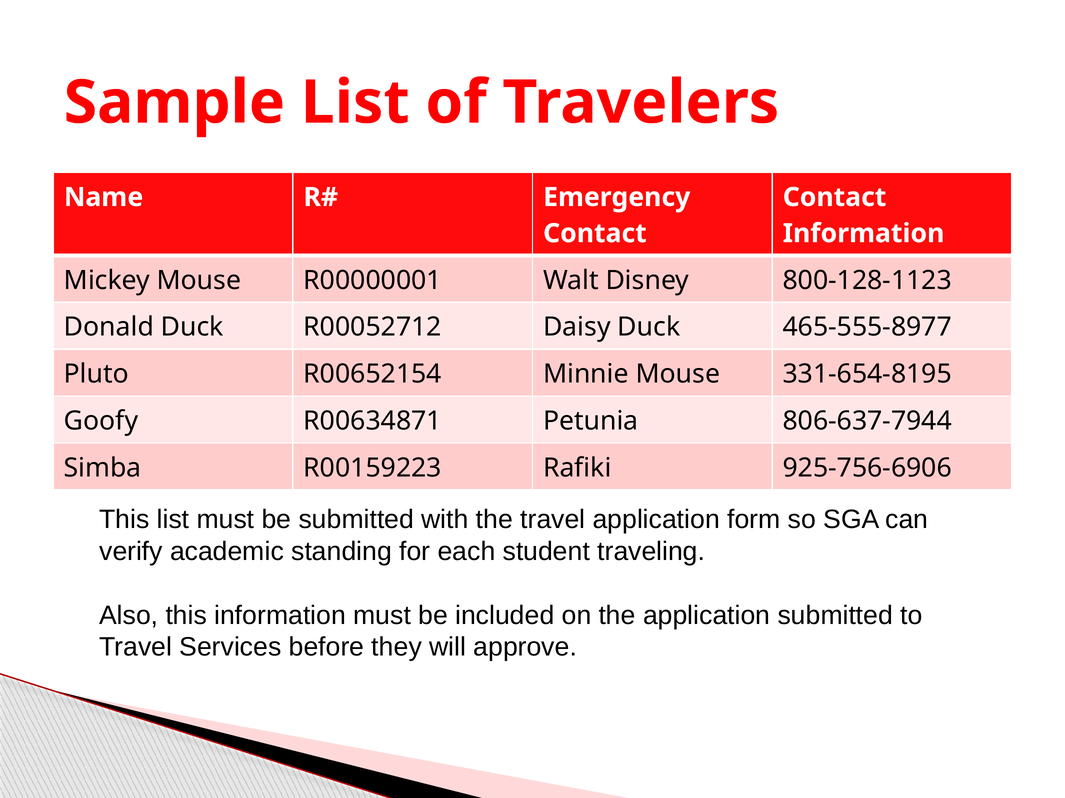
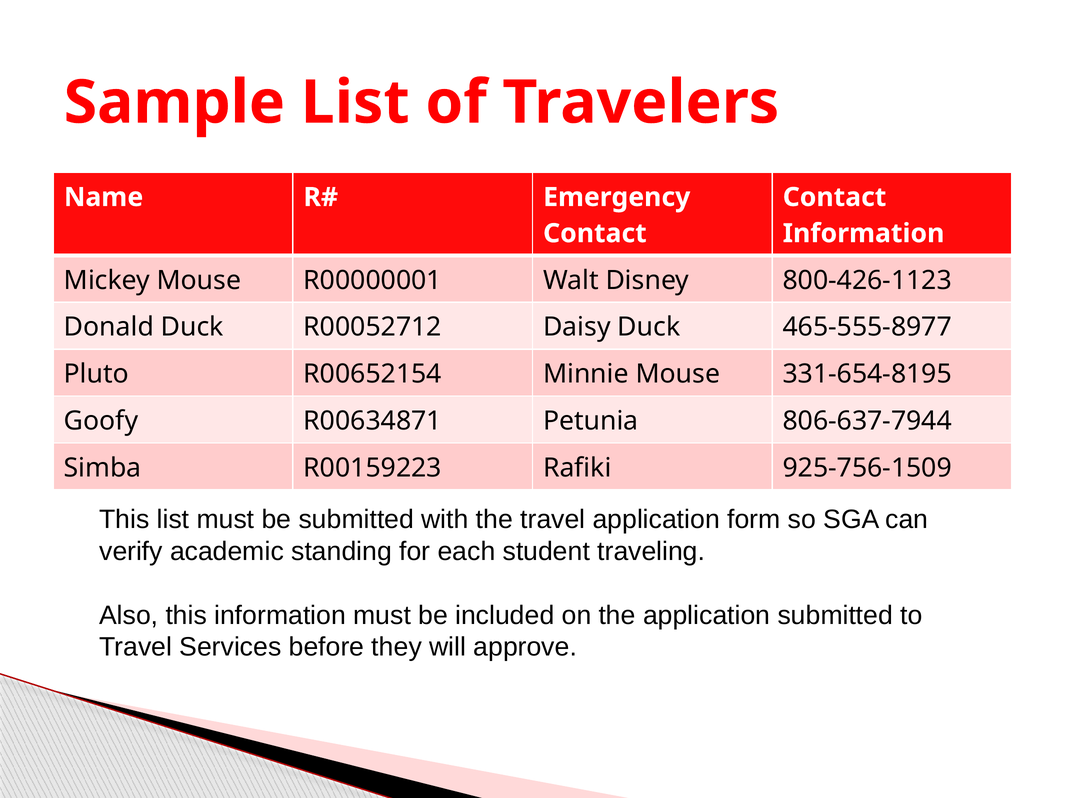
800-128-1123: 800-128-1123 -> 800-426-1123
925-756-6906: 925-756-6906 -> 925-756-1509
